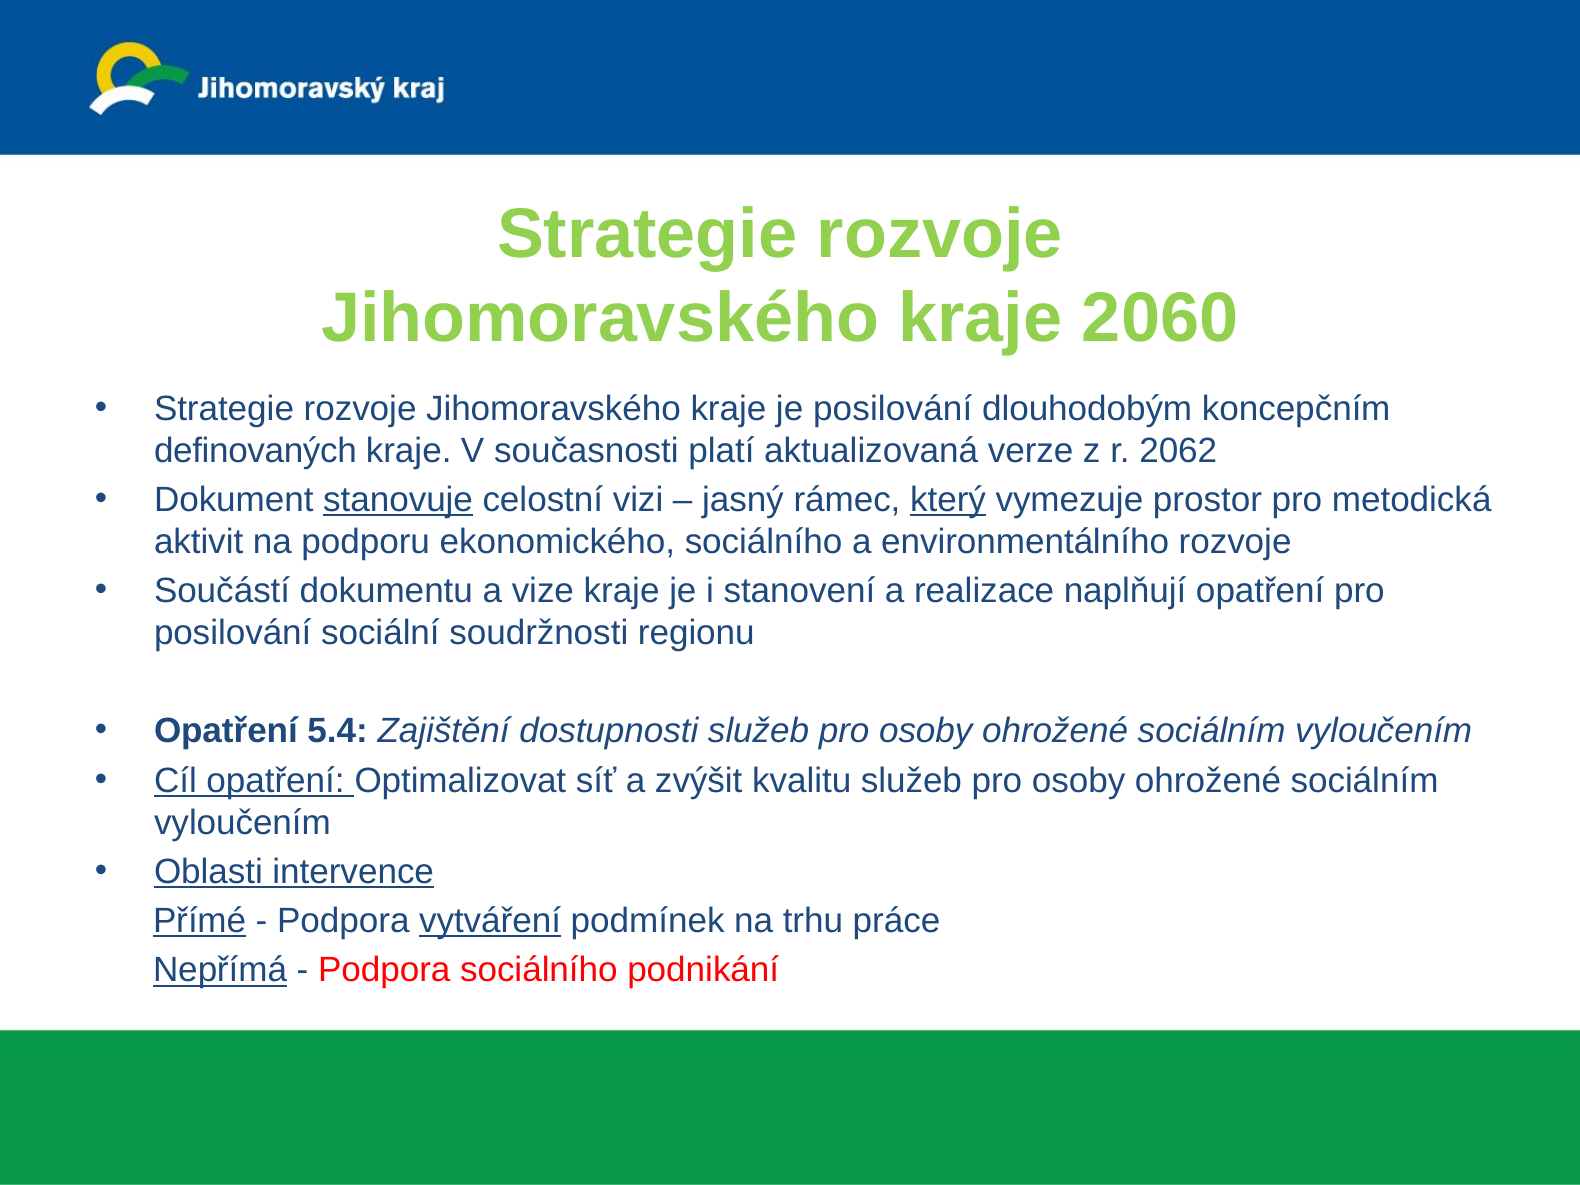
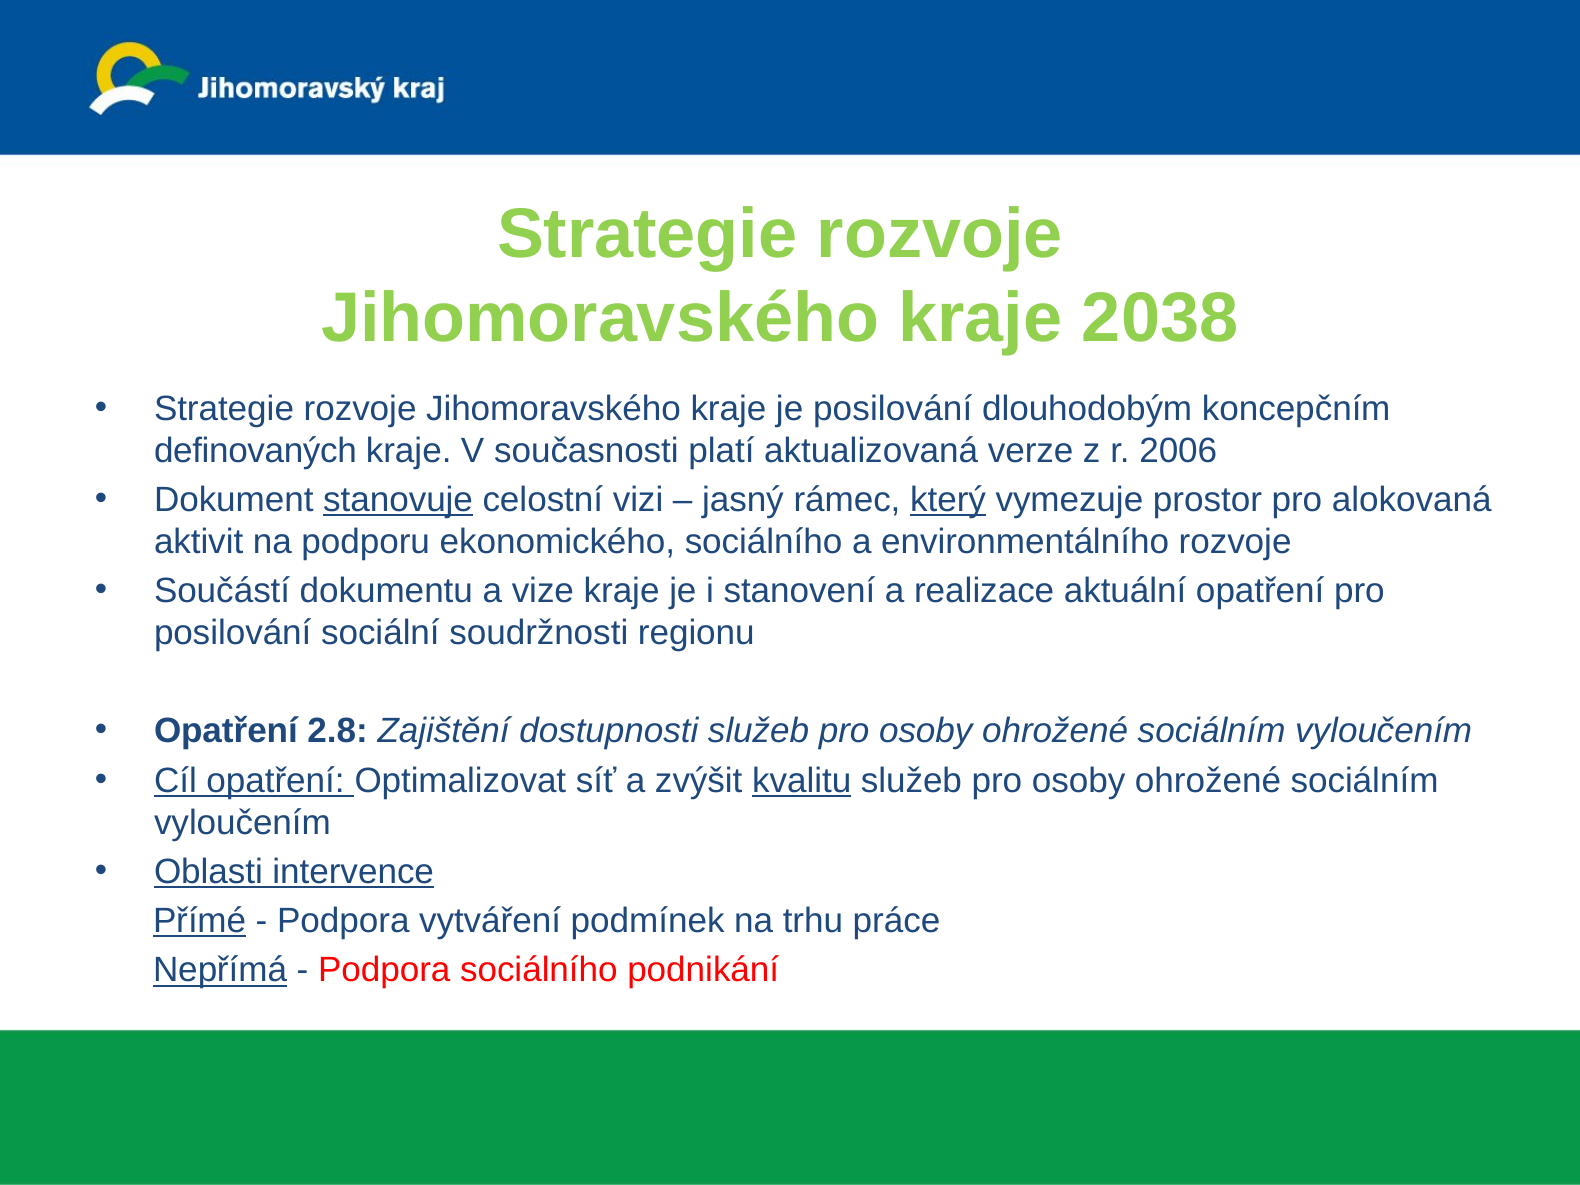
2060: 2060 -> 2038
2062: 2062 -> 2006
metodická: metodická -> alokovaná
naplňují: naplňují -> aktuální
5.4: 5.4 -> 2.8
kvalitu underline: none -> present
vytváření underline: present -> none
